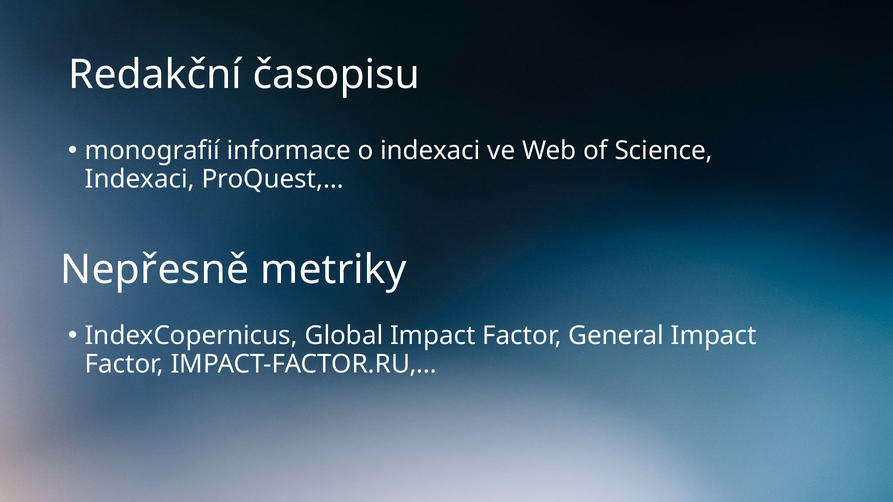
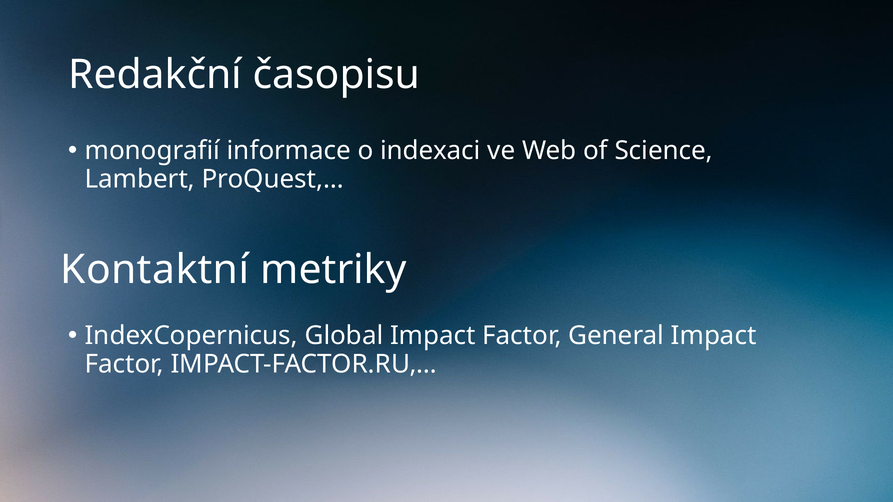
Indexaci at (140, 179): Indexaci -> Lambert
Nepřesně: Nepřesně -> Kontaktní
